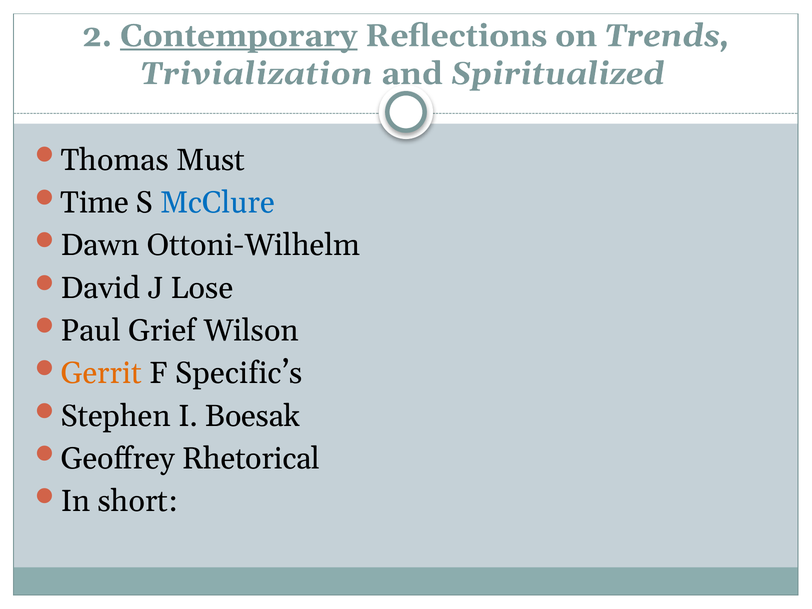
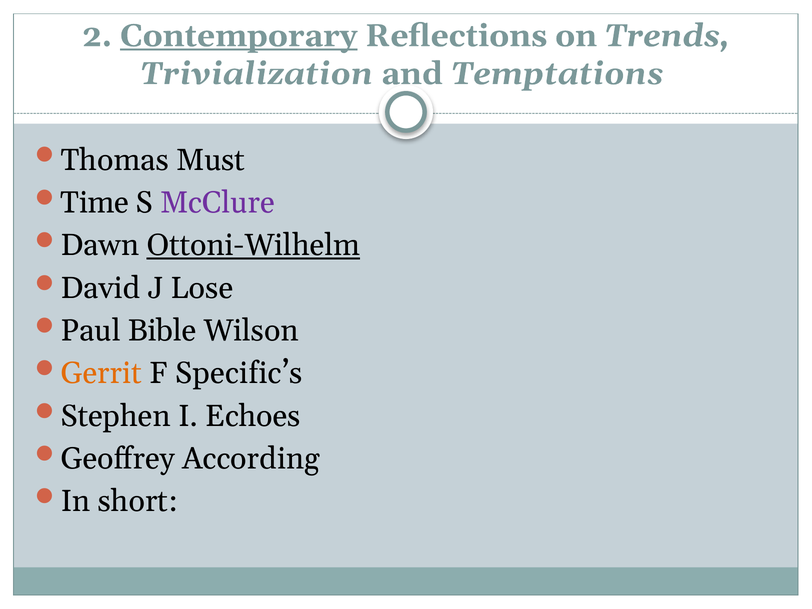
Spiritualized: Spiritualized -> Temptations
McClure colour: blue -> purple
Ottoni-Wilhelm underline: none -> present
Grief: Grief -> Bible
Boesak: Boesak -> Echoes
Rhetorical: Rhetorical -> According
